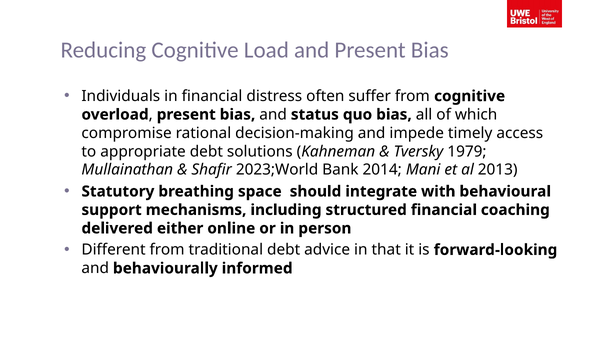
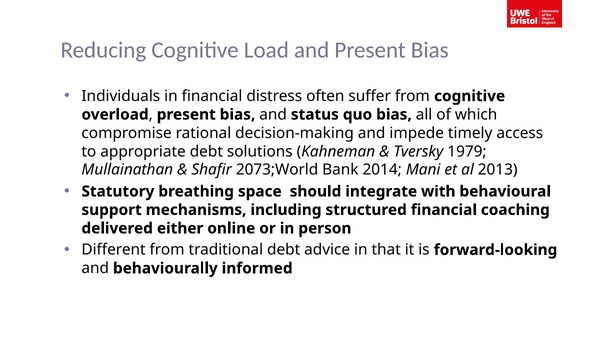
2023;World: 2023;World -> 2073;World
